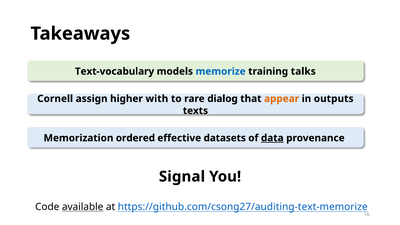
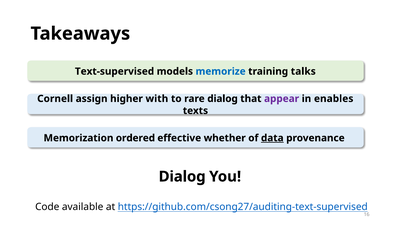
Text-vocabulary: Text-vocabulary -> Text-supervised
appear colour: orange -> purple
outputs: outputs -> enables
datasets: datasets -> whether
Signal at (182, 177): Signal -> Dialog
available underline: present -> none
https://github.com/csong27/auditing-text-memorize: https://github.com/csong27/auditing-text-memorize -> https://github.com/csong27/auditing-text-supervised
